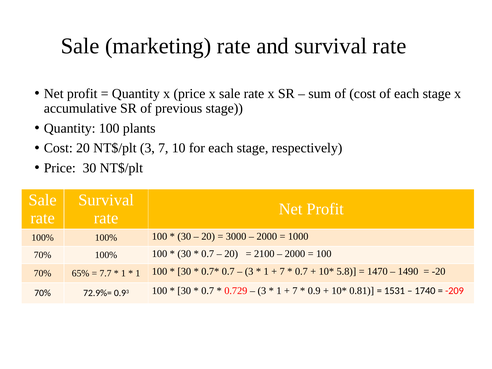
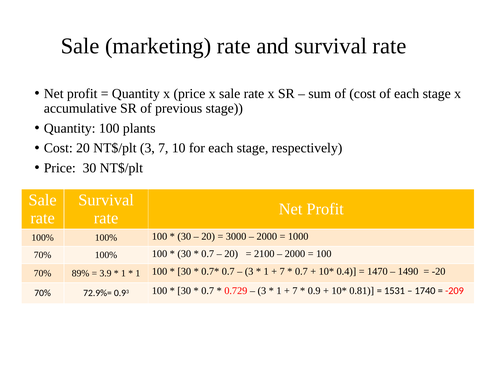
65%: 65% -> 89%
7.7: 7.7 -> 3.9
5.8: 5.8 -> 0.4
